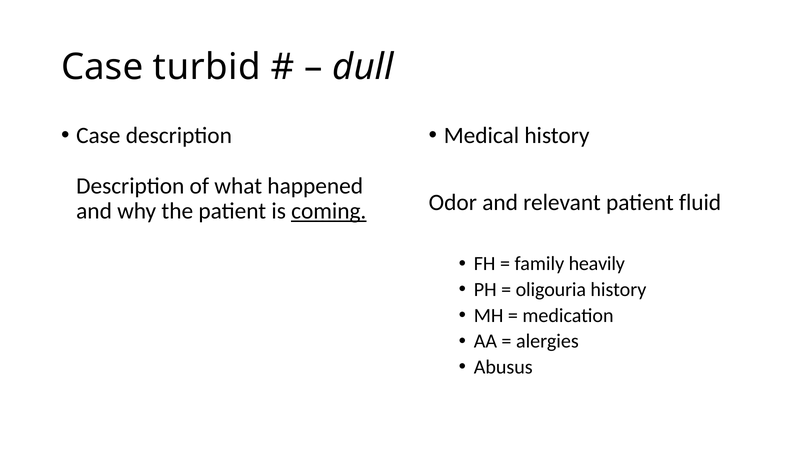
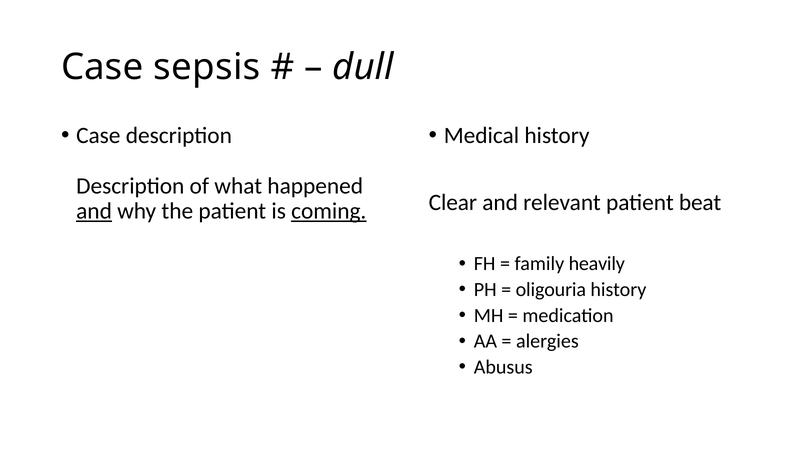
turbid: turbid -> sepsis
Odor: Odor -> Clear
fluid: fluid -> beat
and at (94, 211) underline: none -> present
